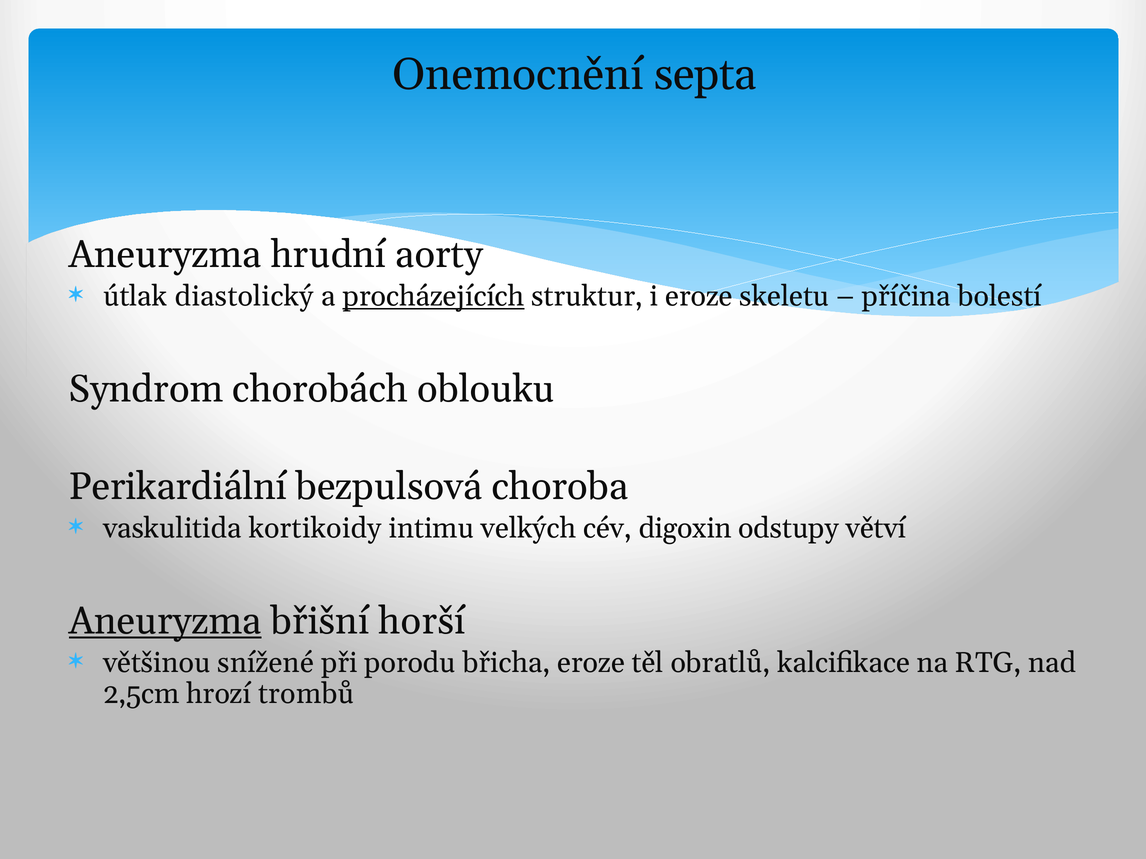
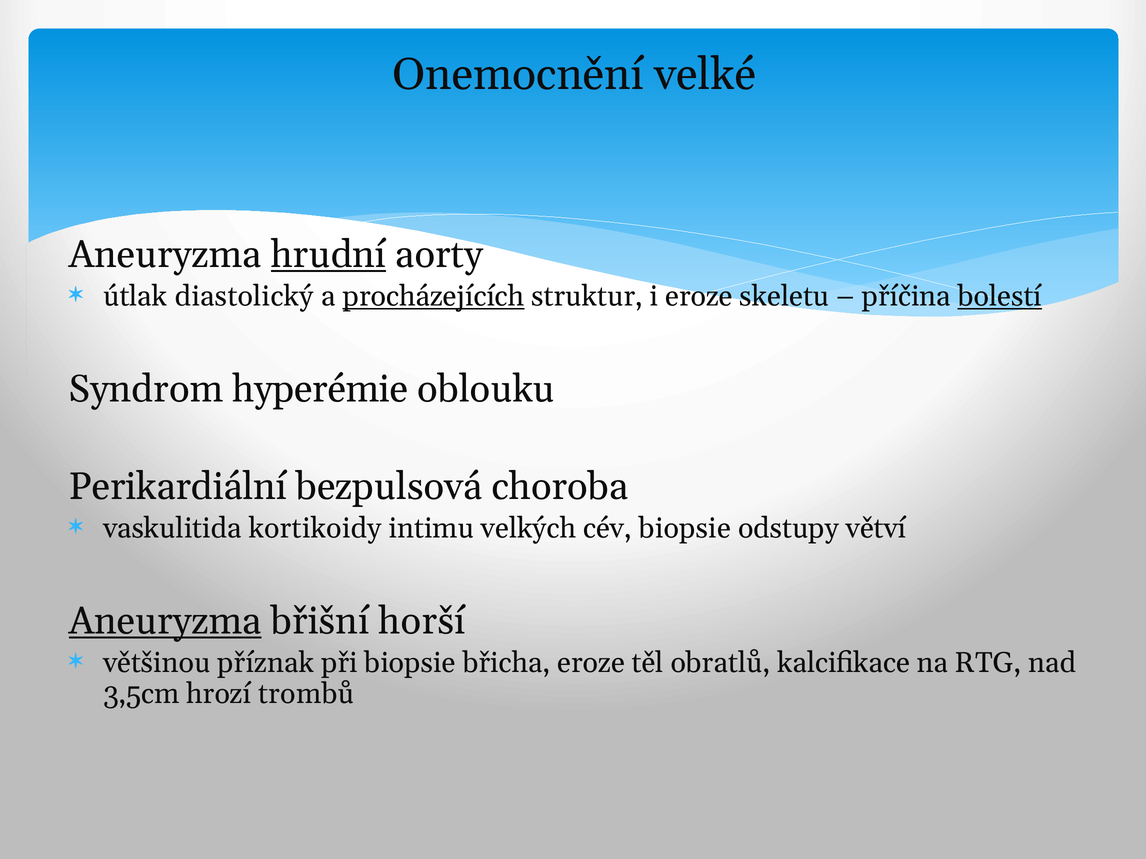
septa: septa -> velké
hrudní underline: none -> present
bolestí underline: none -> present
chorobách: chorobách -> hyperémie
cév digoxin: digoxin -> biopsie
snížené: snížené -> příznak
při porodu: porodu -> biopsie
2,5cm: 2,5cm -> 3,5cm
